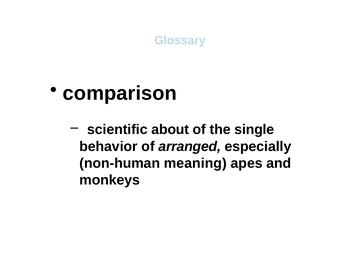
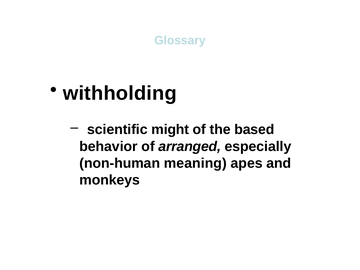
comparison: comparison -> withholding
about: about -> might
single: single -> based
